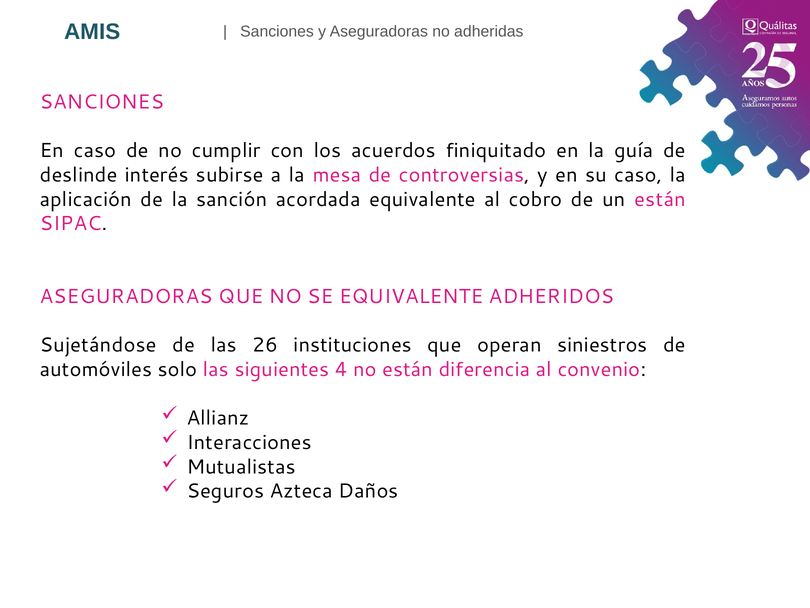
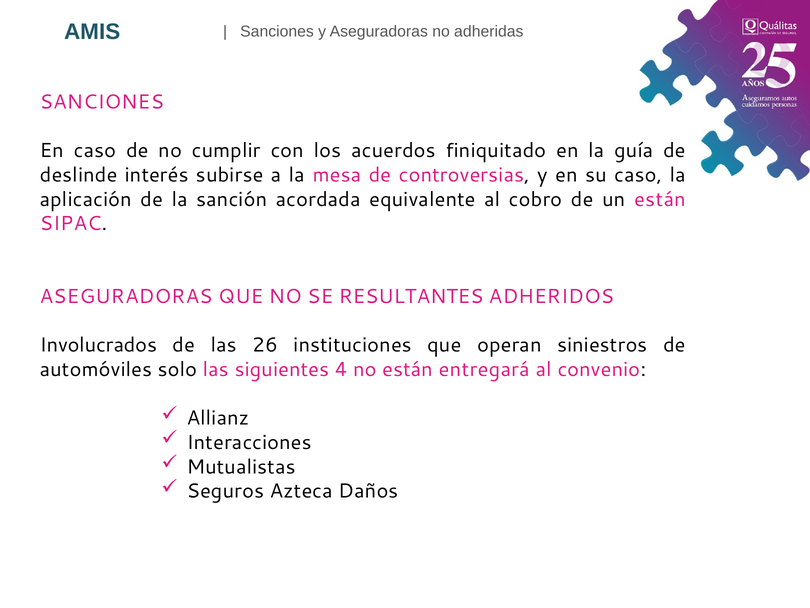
SE EQUIVALENTE: EQUIVALENTE -> RESULTANTES
Sujetándose: Sujetándose -> Involucrados
diferencia: diferencia -> entregará
